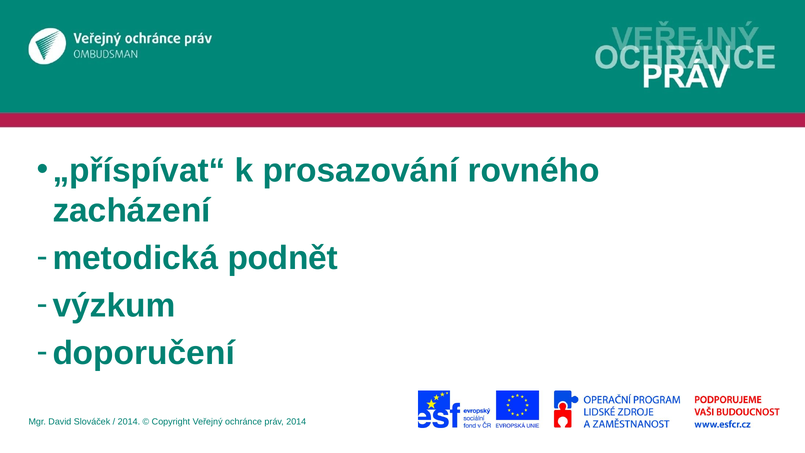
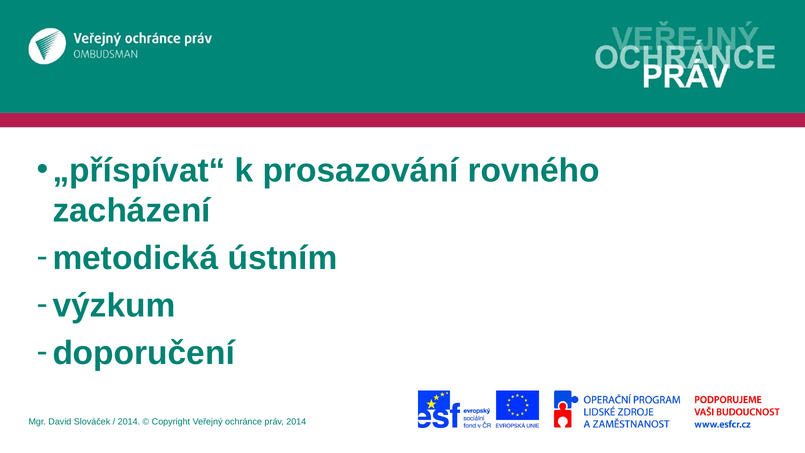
podnět: podnět -> ústním
